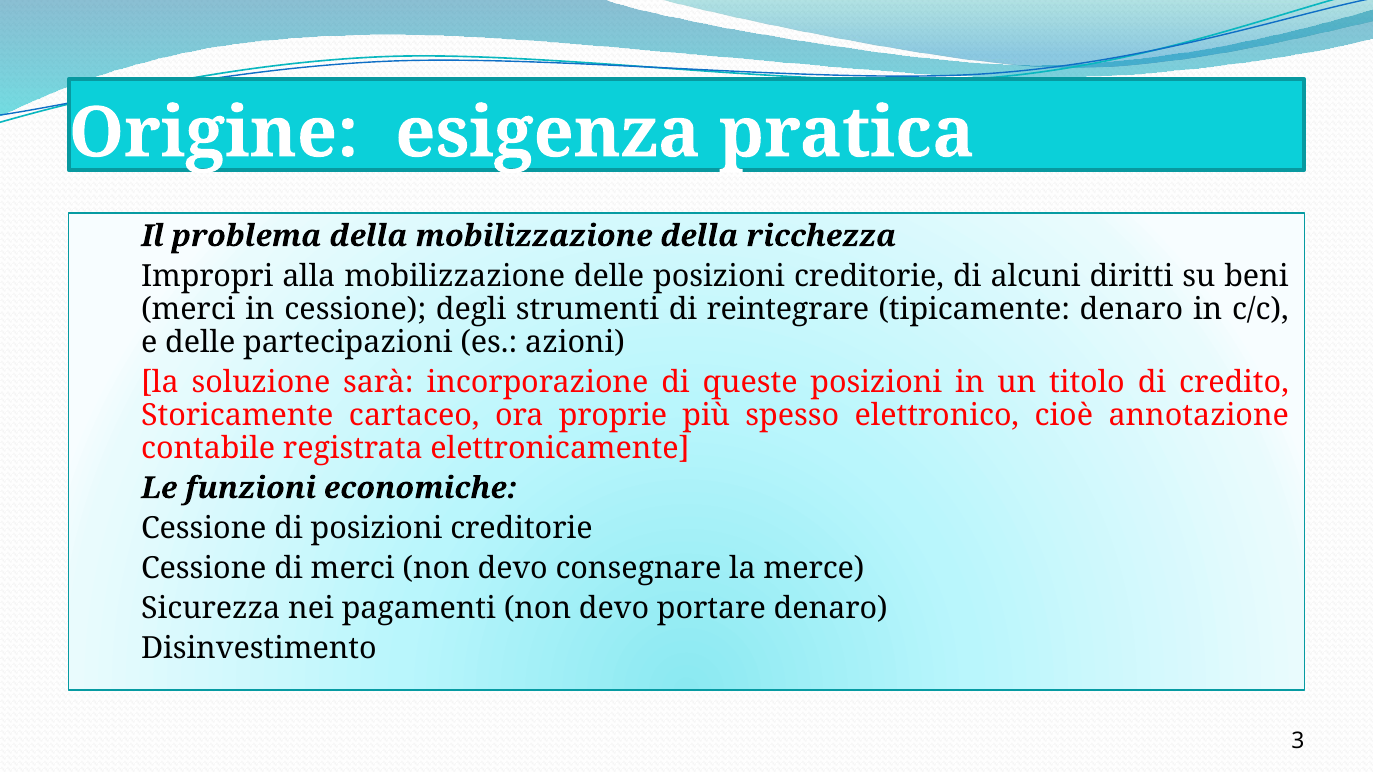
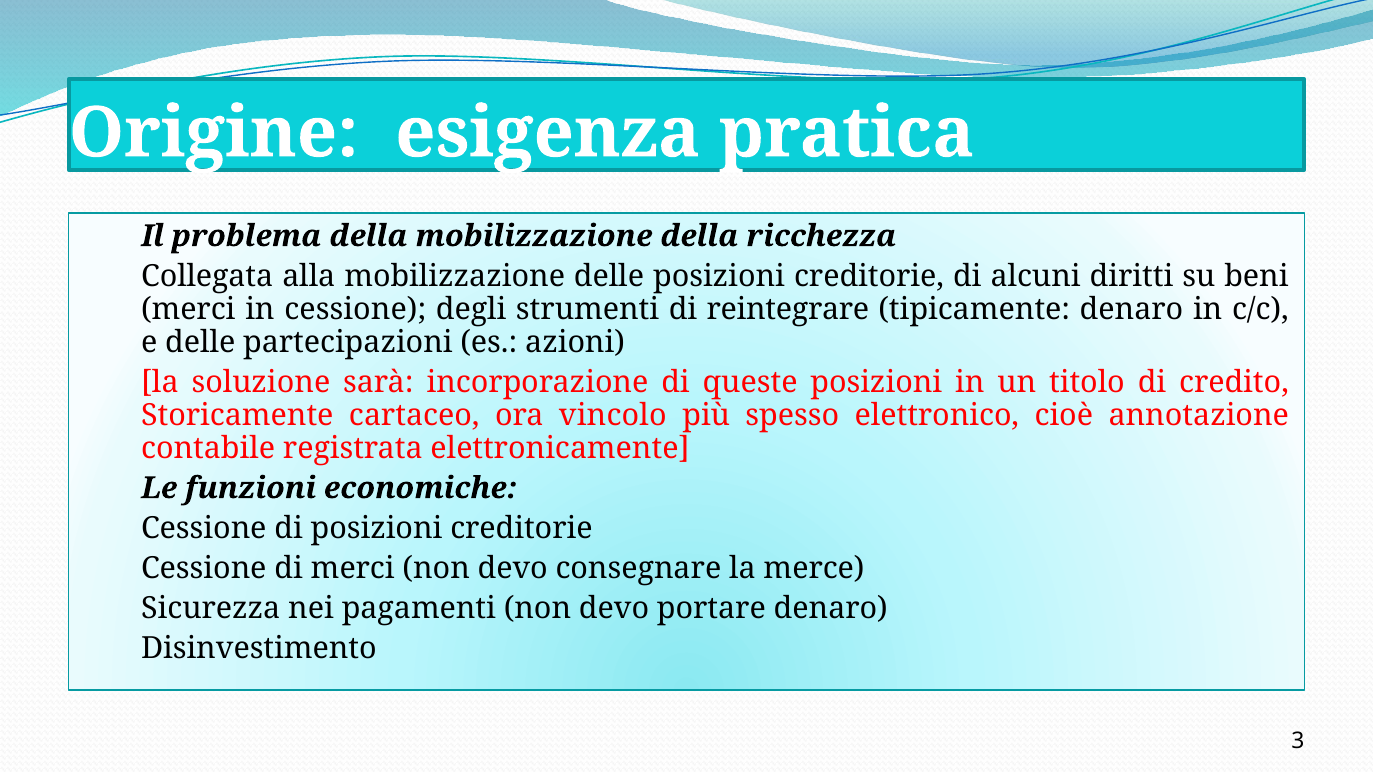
Impropri: Impropri -> Collegata
proprie: proprie -> vincolo
